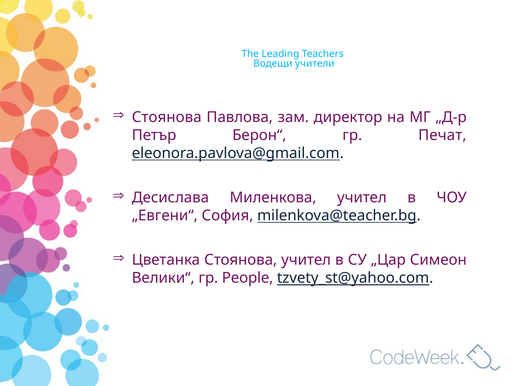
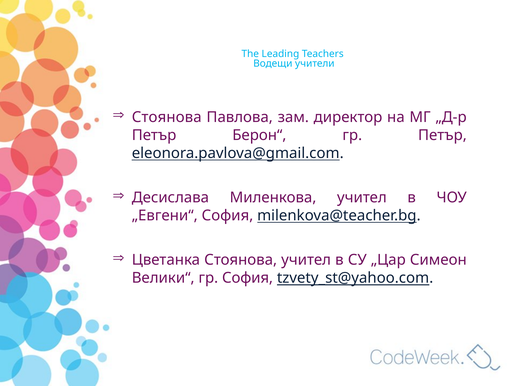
гр Печат: Печат -> Петър
гр People: People -> София
